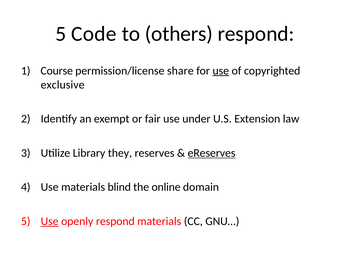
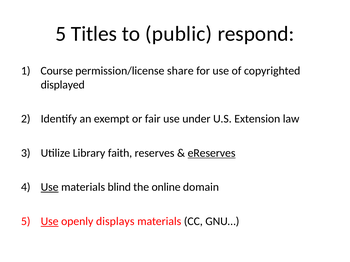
Code: Code -> Titles
others: others -> public
use at (221, 71) underline: present -> none
exclusive: exclusive -> displayed
they: they -> faith
Use at (50, 188) underline: none -> present
openly respond: respond -> displays
